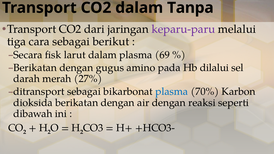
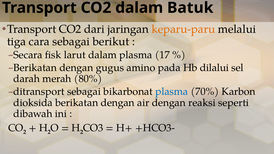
Tanpa: Tanpa -> Batuk
keparu-paru colour: purple -> orange
69: 69 -> 17
27%: 27% -> 80%
